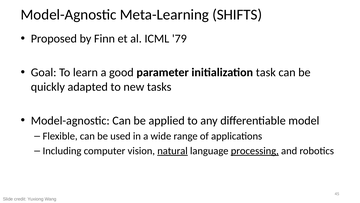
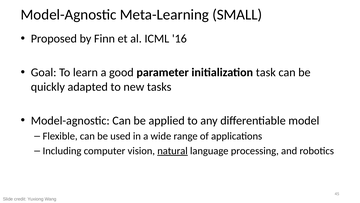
SHIFTS: SHIFTS -> SMALL
79: 79 -> 16
processing underline: present -> none
